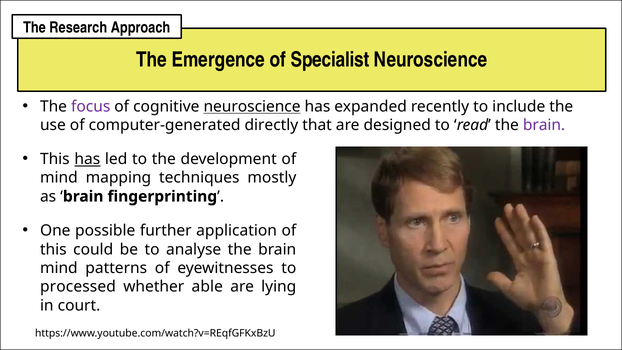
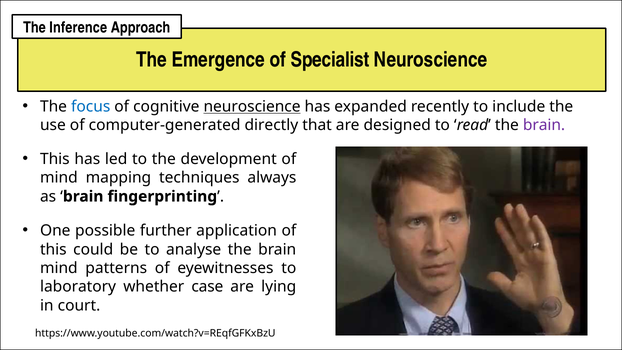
Research: Research -> Inference
focus colour: purple -> blue
has at (87, 159) underline: present -> none
mostly: mostly -> always
processed: processed -> laboratory
able: able -> case
